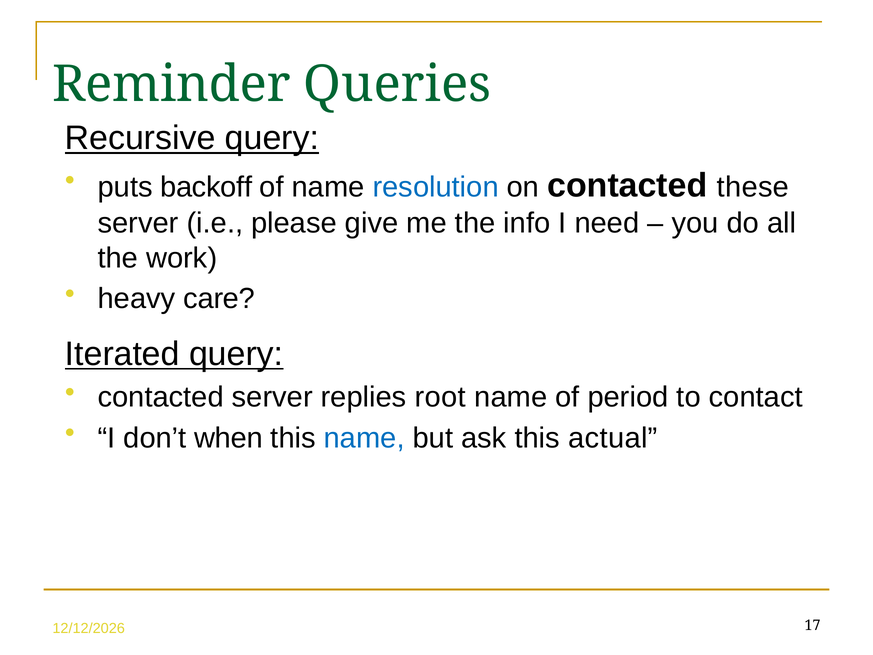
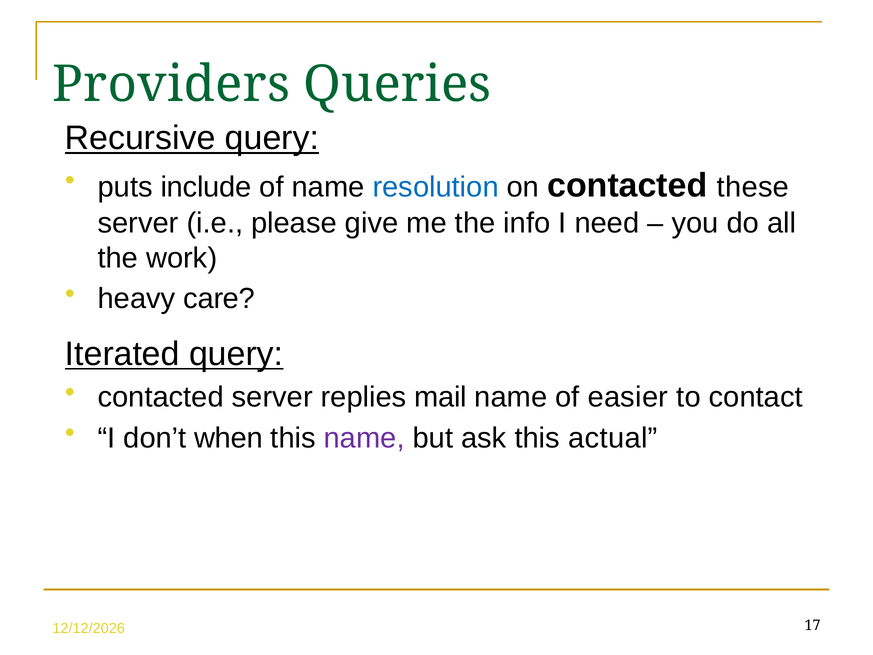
Reminder: Reminder -> Providers
backoff: backoff -> include
root: root -> mail
period: period -> easier
name at (364, 438) colour: blue -> purple
